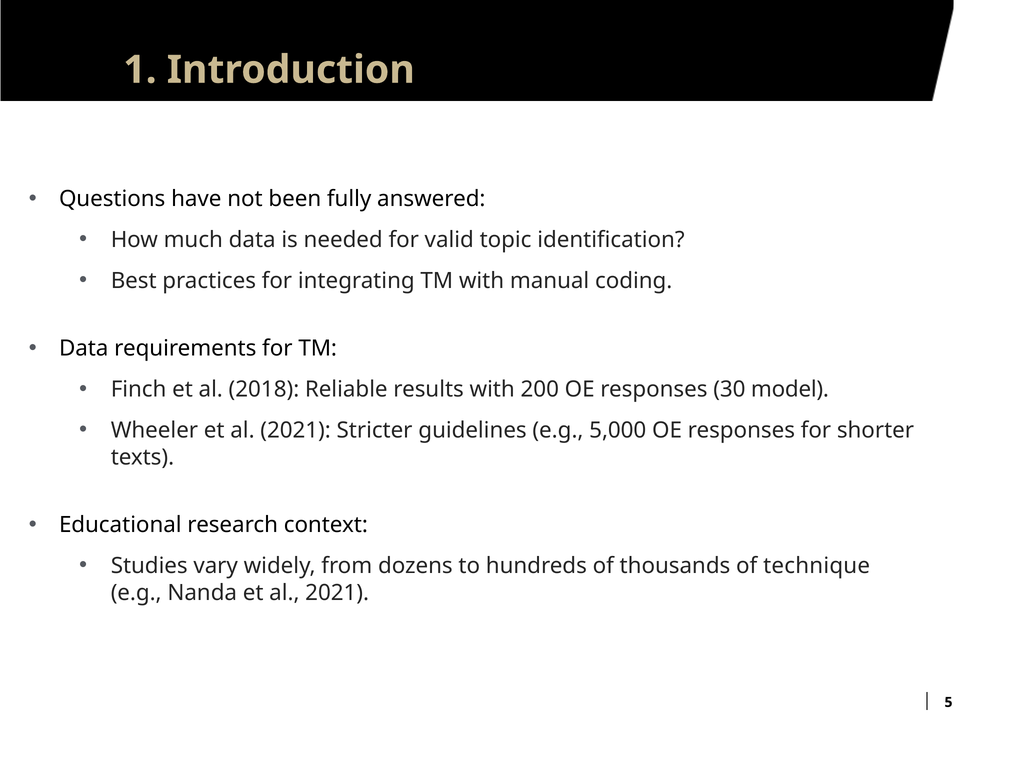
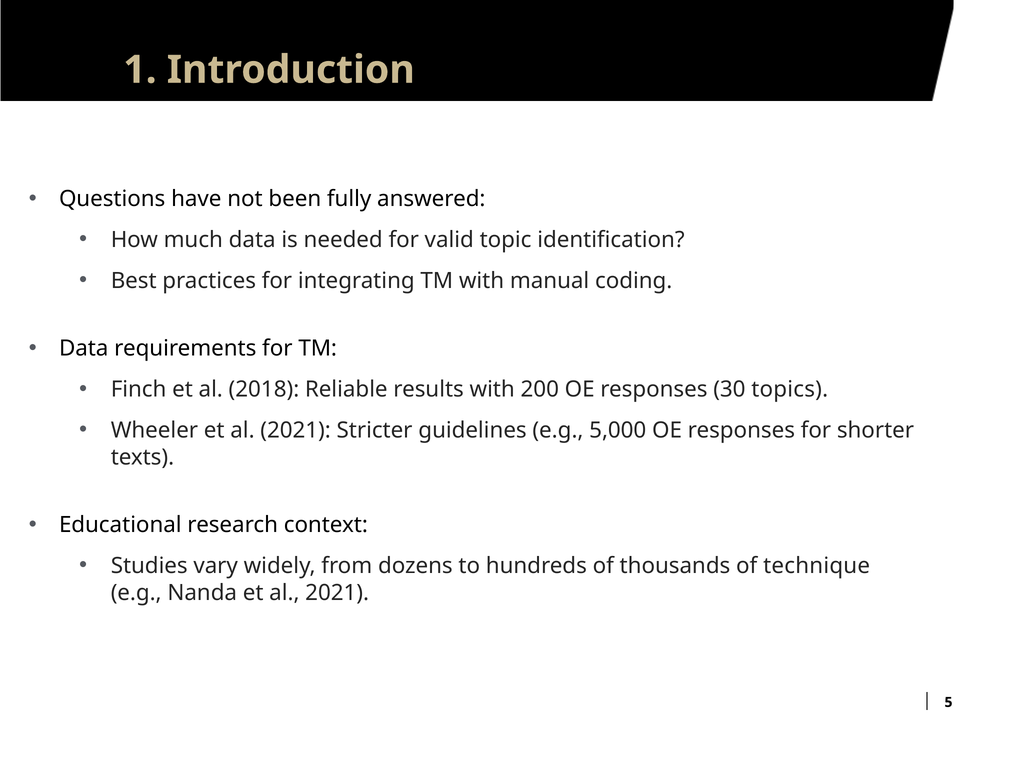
model: model -> topics
